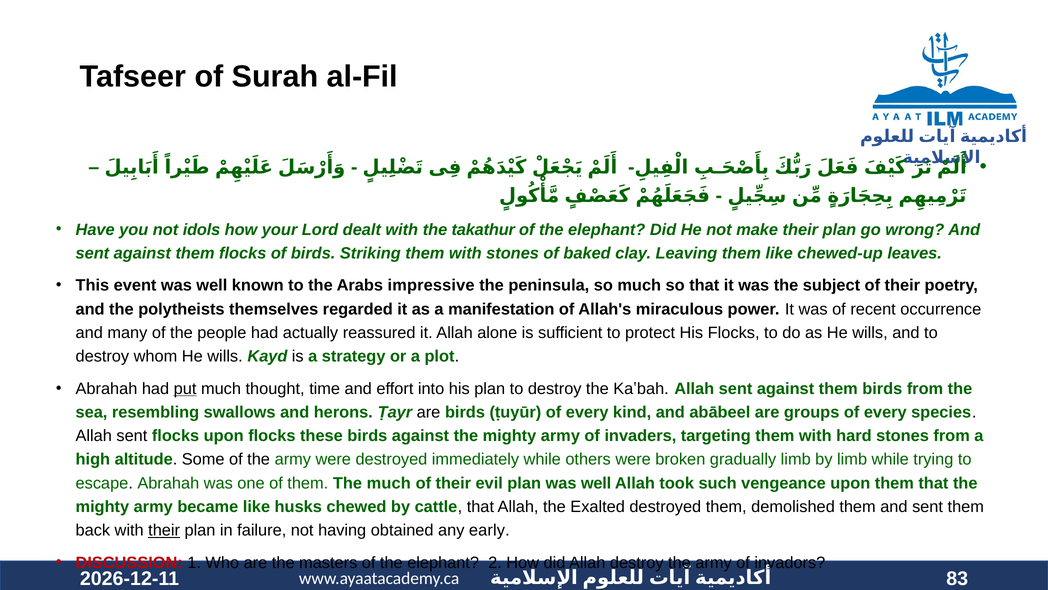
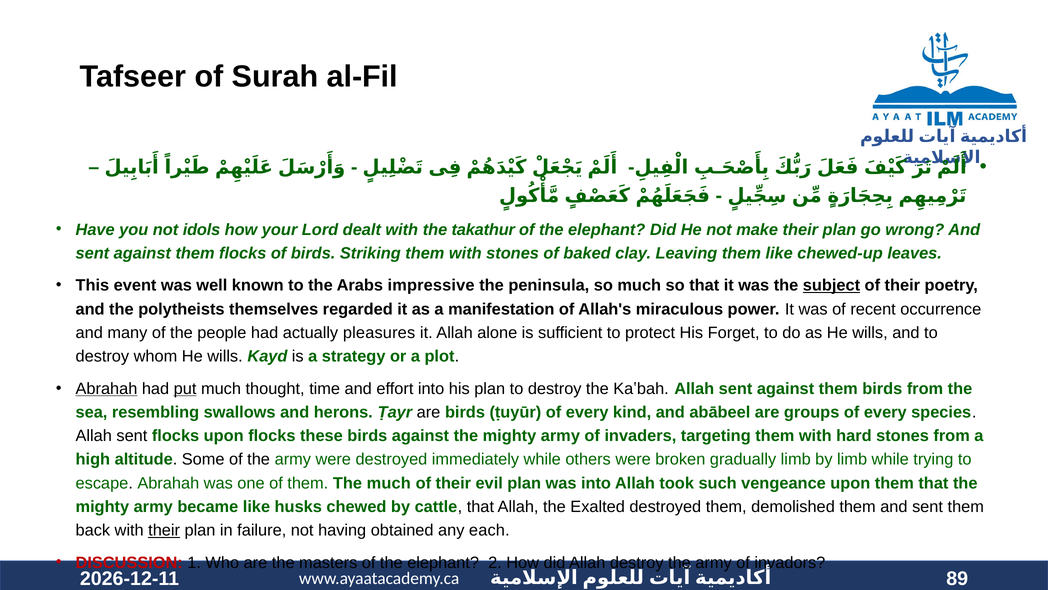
subject underline: none -> present
reassured: reassured -> pleasures
His Flocks: Flocks -> Forget
Abrahah at (107, 388) underline: none -> present
plan was well: well -> into
early: early -> each
83: 83 -> 89
